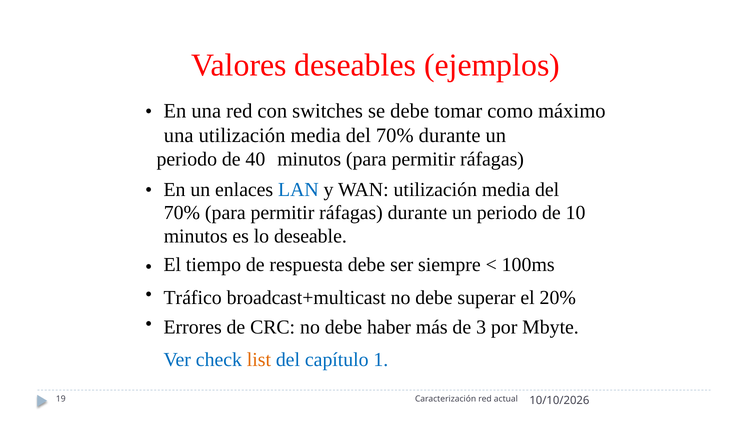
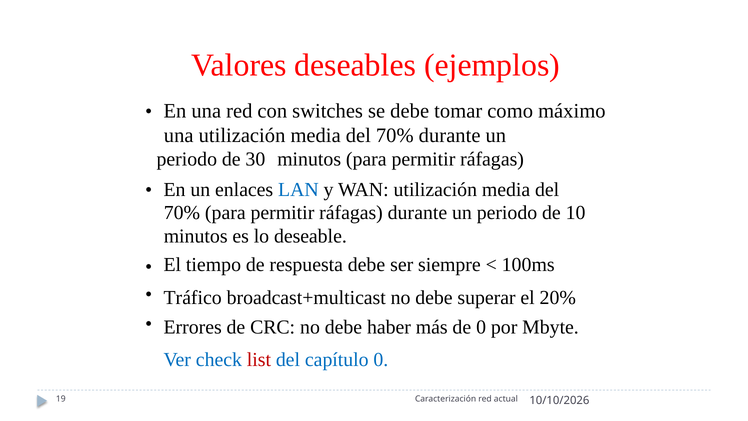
40: 40 -> 30
de 3: 3 -> 0
list colour: orange -> red
capítulo 1: 1 -> 0
